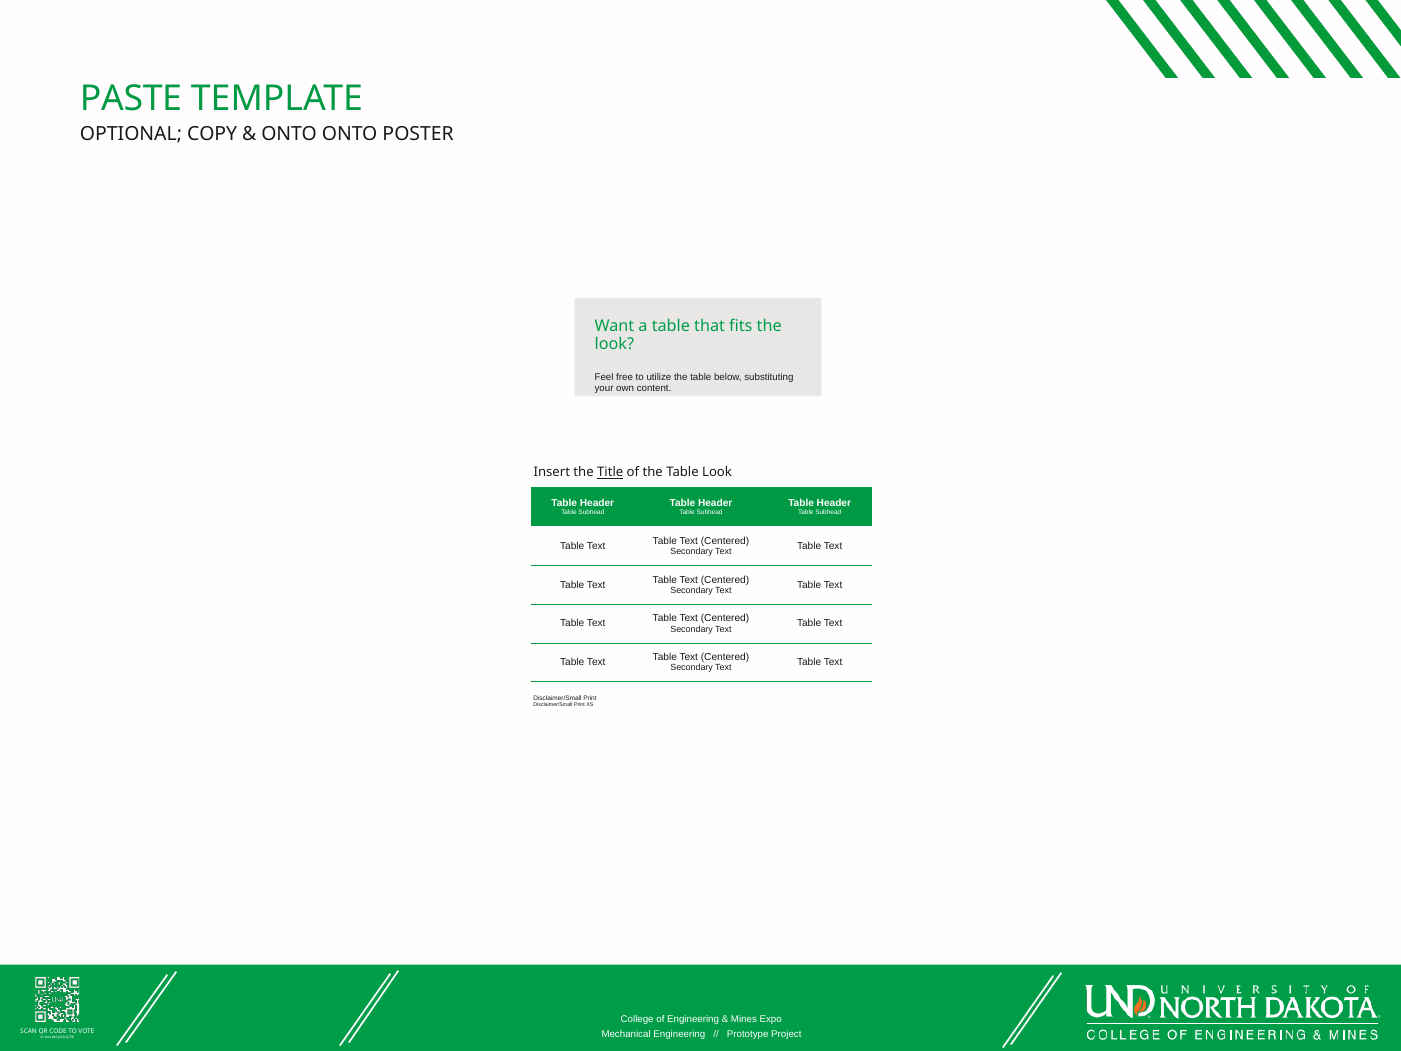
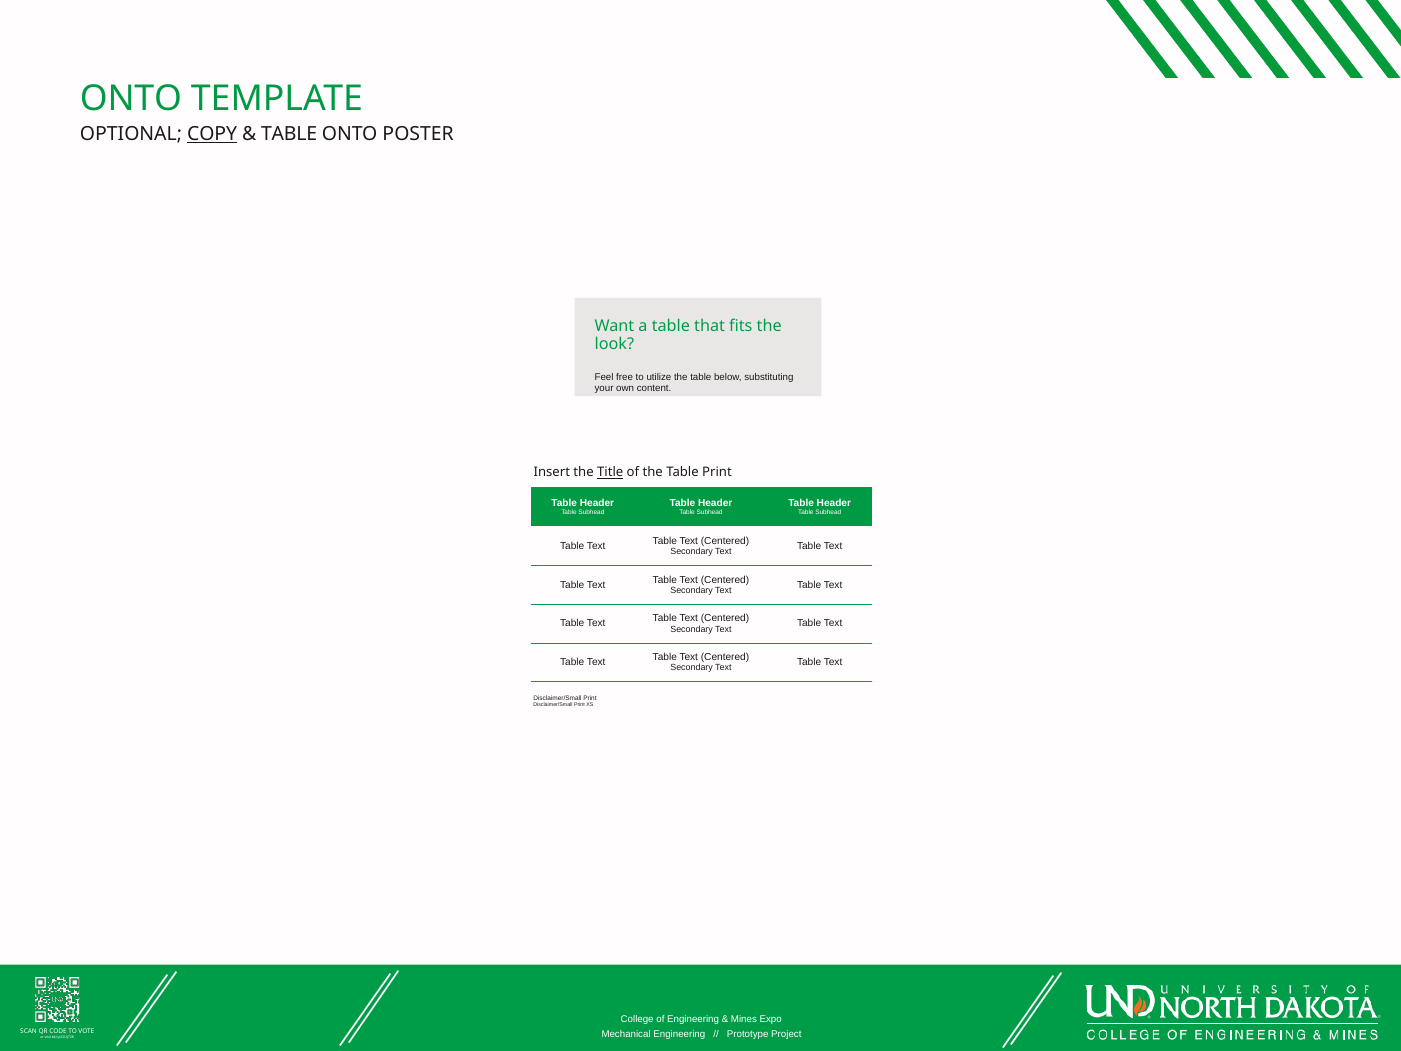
PASTE at (131, 98): PASTE -> ONTO
COPY underline: none -> present
ONTO at (289, 134): ONTO -> TABLE
Table Look: Look -> Print
